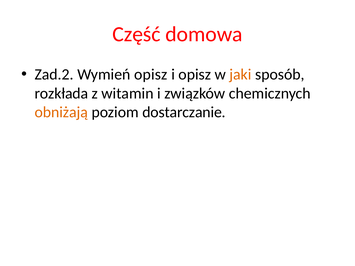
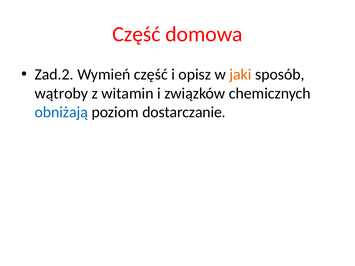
Wymień opisz: opisz -> część
rozkłada: rozkłada -> wątroby
obniżają colour: orange -> blue
